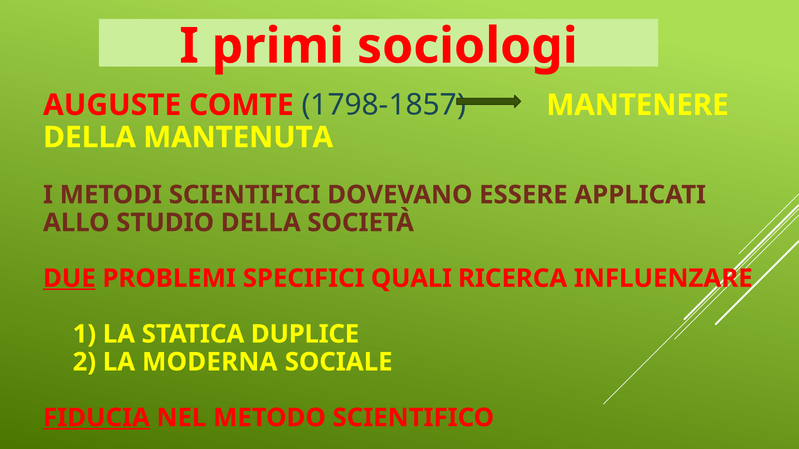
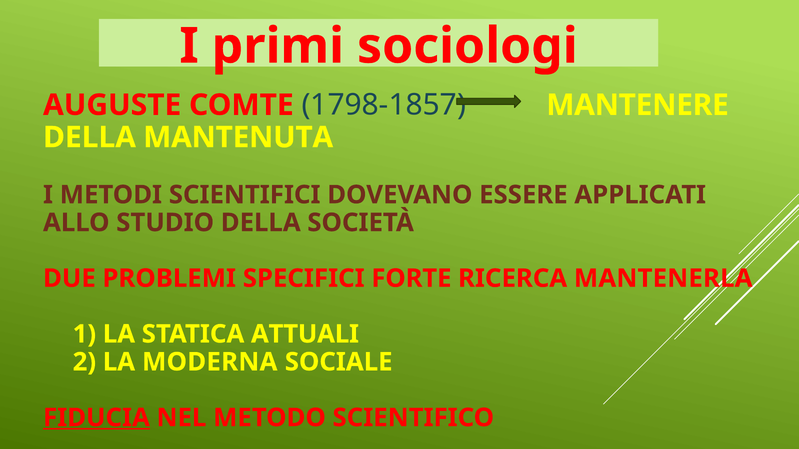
DUE underline: present -> none
QUALI: QUALI -> FORTE
INFLUENZARE: INFLUENZARE -> MANTENERLA
DUPLICE: DUPLICE -> ATTUALI
